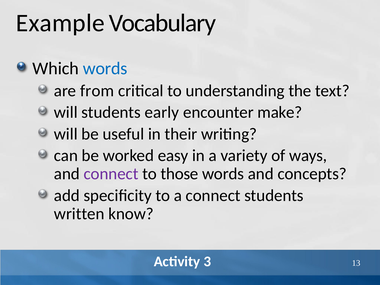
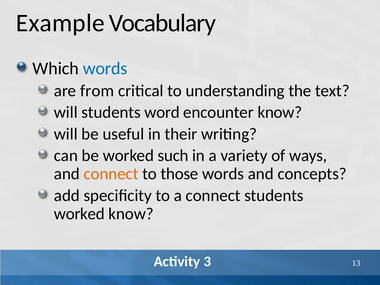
early: early -> word
encounter make: make -> know
easy: easy -> such
connect at (111, 174) colour: purple -> orange
written at (79, 214): written -> worked
